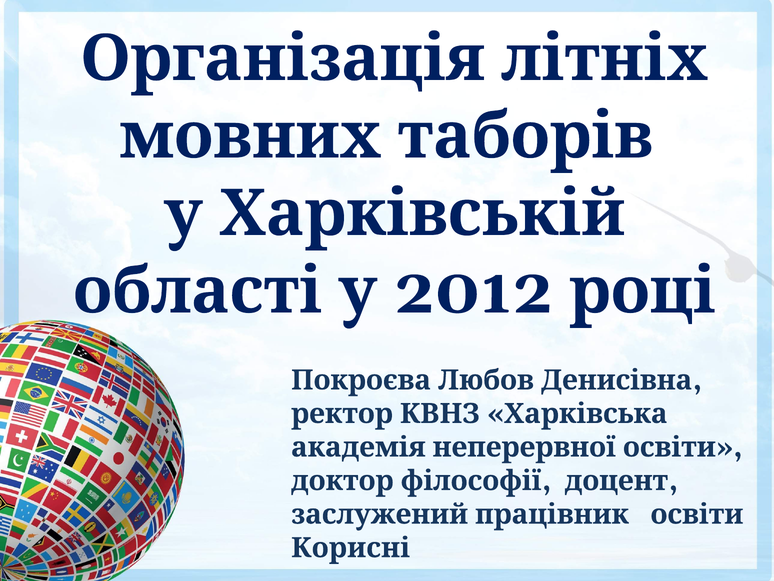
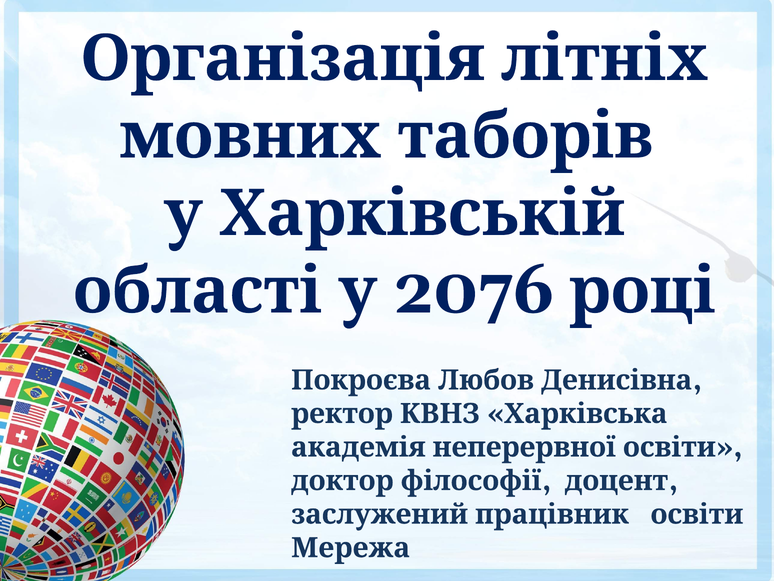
2012: 2012 -> 2076
Корисні: Корисні -> Мережа
